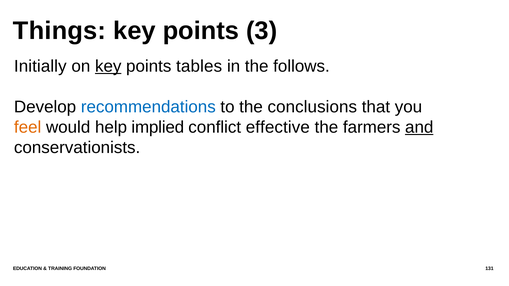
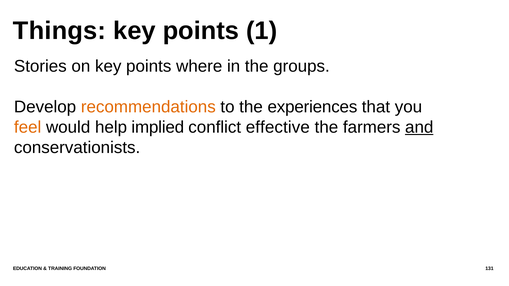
3: 3 -> 1
Initially: Initially -> Stories
key at (108, 66) underline: present -> none
tables: tables -> where
follows: follows -> groups
recommendations colour: blue -> orange
conclusions: conclusions -> experiences
